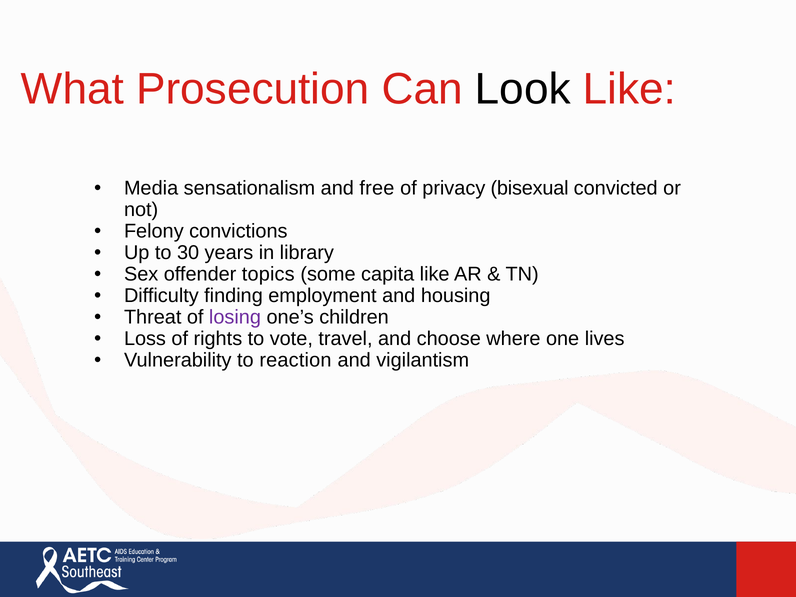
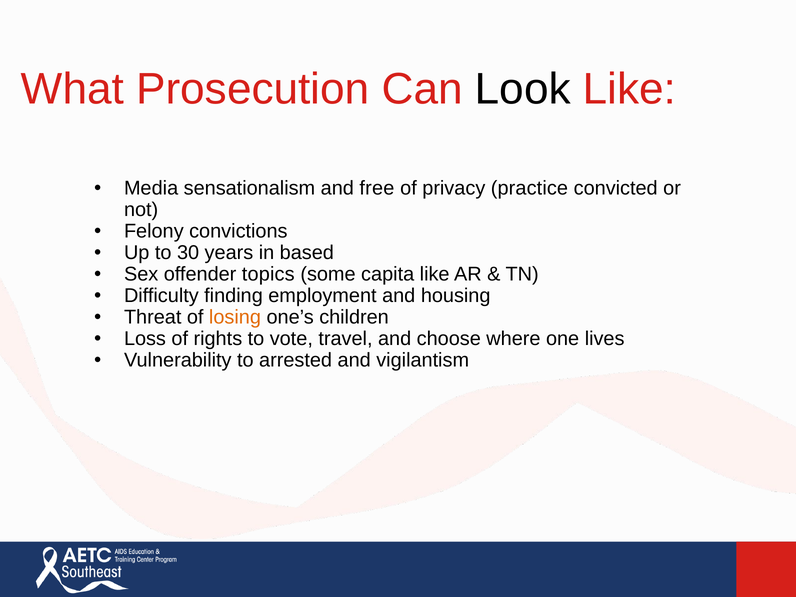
bisexual: bisexual -> practice
library: library -> based
losing colour: purple -> orange
reaction: reaction -> arrested
